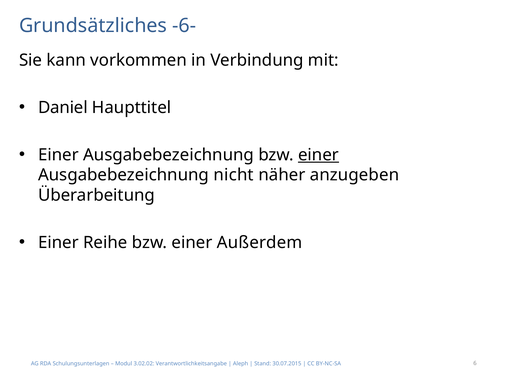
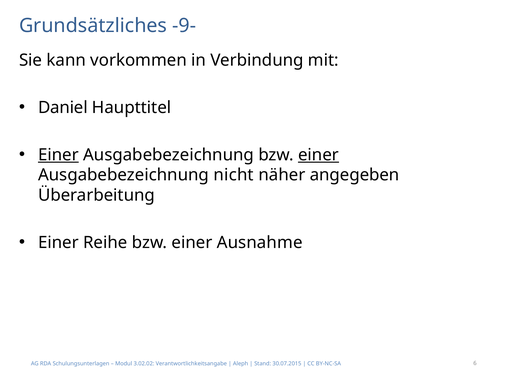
-6-: -6- -> -9-
Einer at (58, 155) underline: none -> present
anzugeben: anzugeben -> angegeben
Außerdem: Außerdem -> Ausnahme
